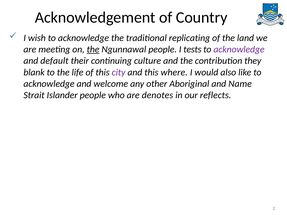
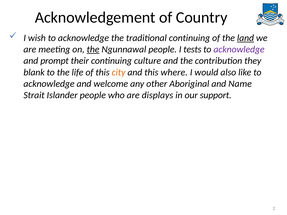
traditional replicating: replicating -> continuing
land underline: none -> present
default: default -> prompt
city colour: purple -> orange
denotes: denotes -> displays
reflects: reflects -> support
